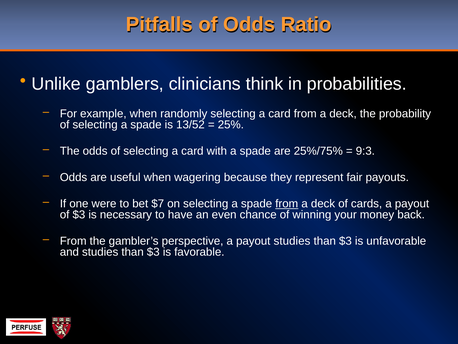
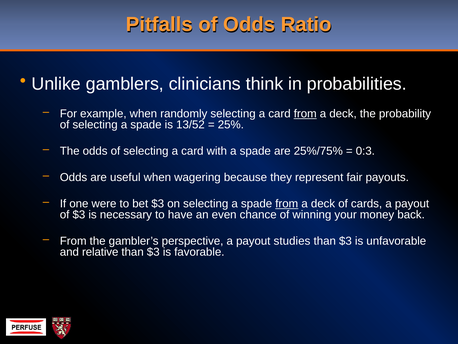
from at (305, 113) underline: none -> present
9:3: 9:3 -> 0:3
bet $7: $7 -> $3
and studies: studies -> relative
